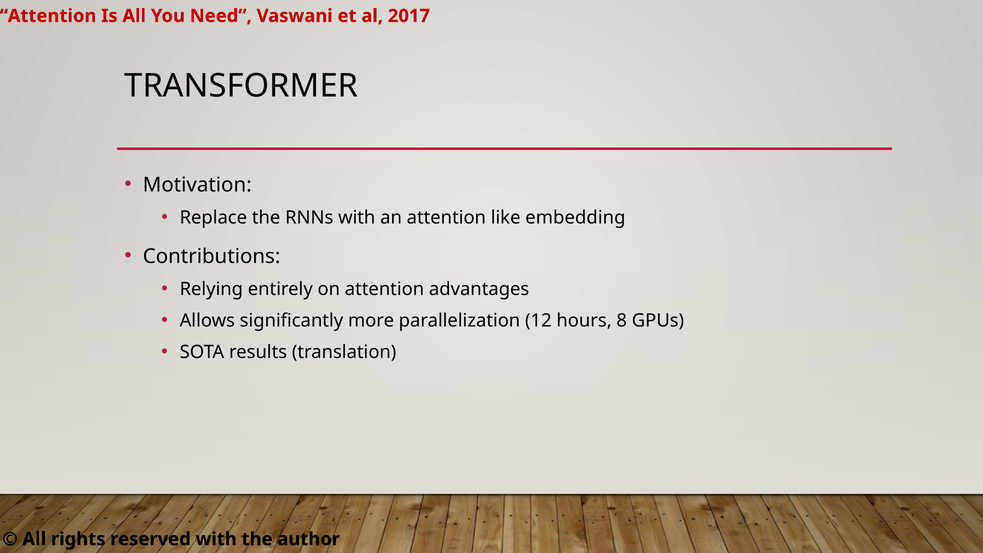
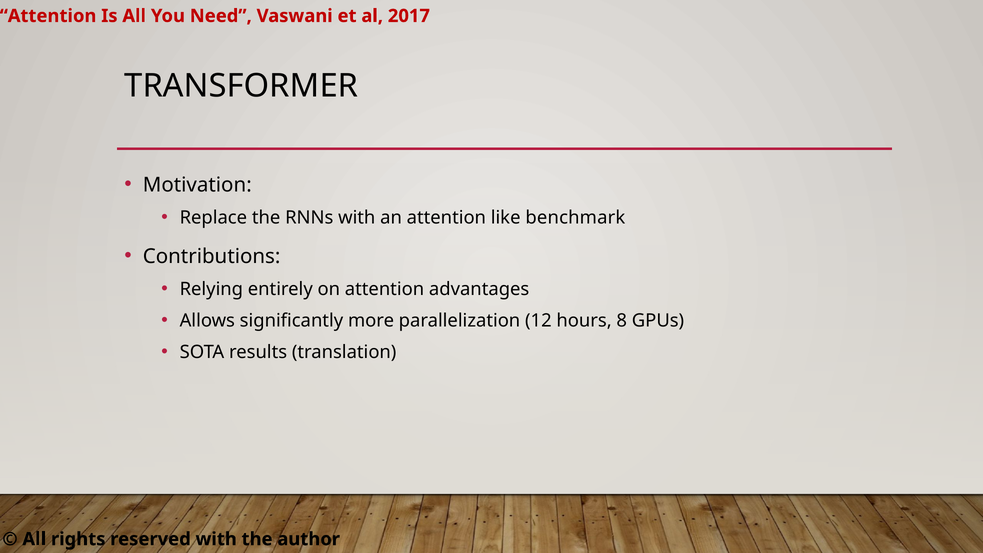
embedding: embedding -> benchmark
